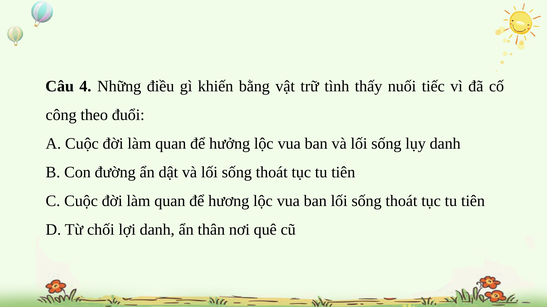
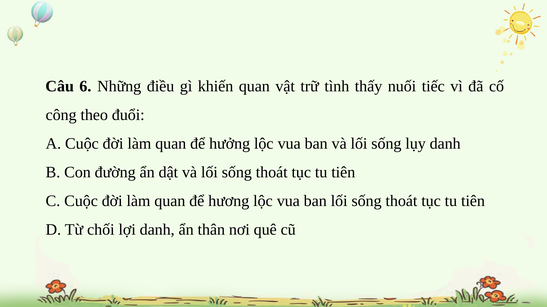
4: 4 -> 6
khiến bằng: bằng -> quan
